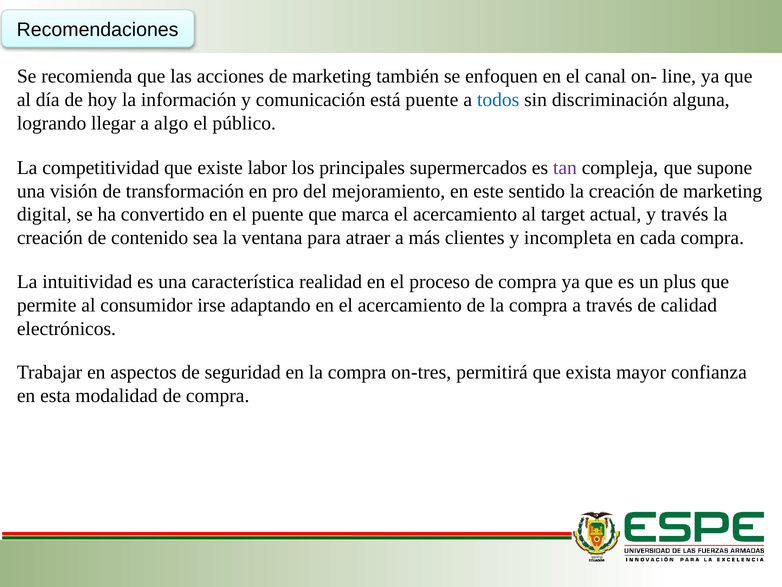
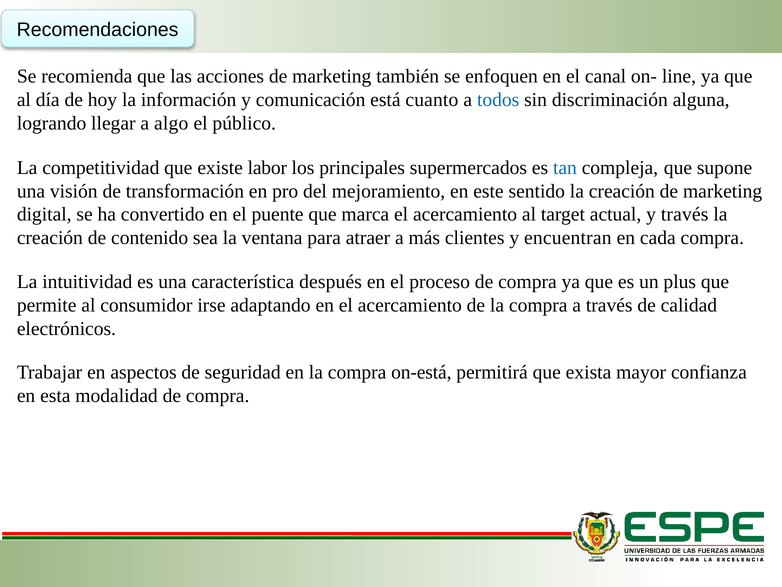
está puente: puente -> cuanto
tan colour: purple -> blue
incompleta: incompleta -> encuentran
realidad: realidad -> después
on-tres: on-tres -> on-está
